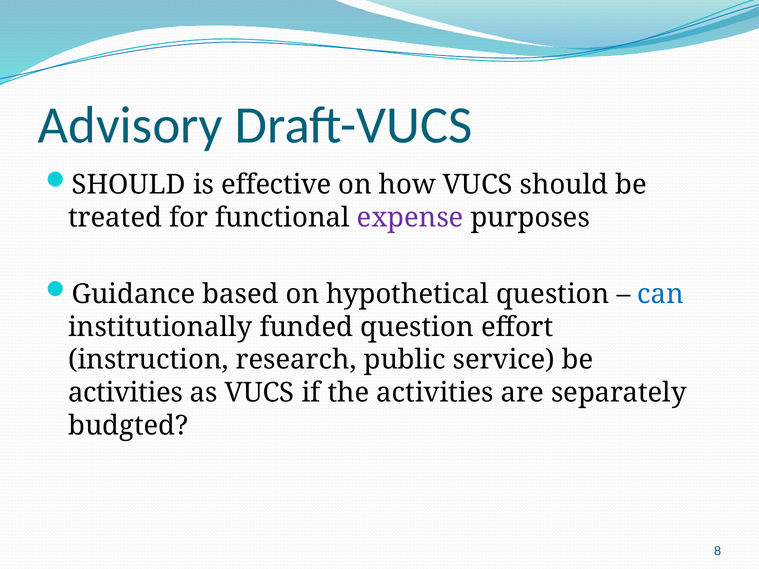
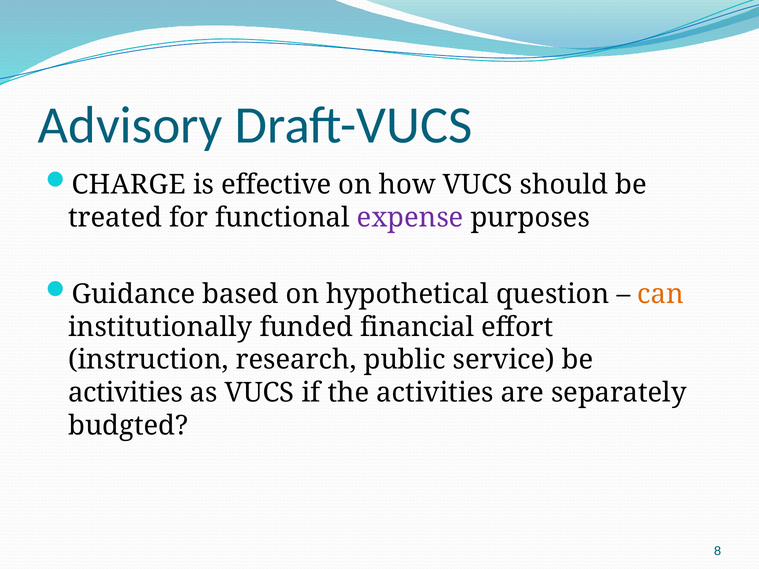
SHOULD at (129, 185): SHOULD -> CHARGE
can colour: blue -> orange
funded question: question -> financial
